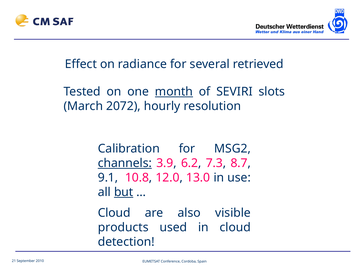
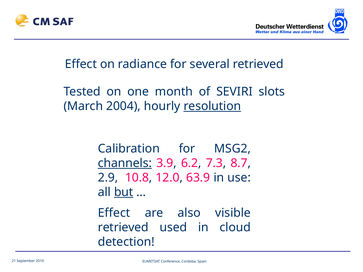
month underline: present -> none
2072: 2072 -> 2004
resolution underline: none -> present
9.1: 9.1 -> 2.9
13.0: 13.0 -> 63.9
Cloud at (114, 213): Cloud -> Effect
products at (123, 227): products -> retrieved
